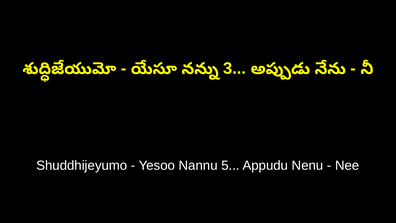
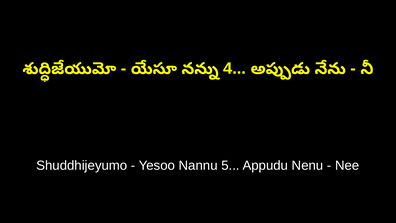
3: 3 -> 4
